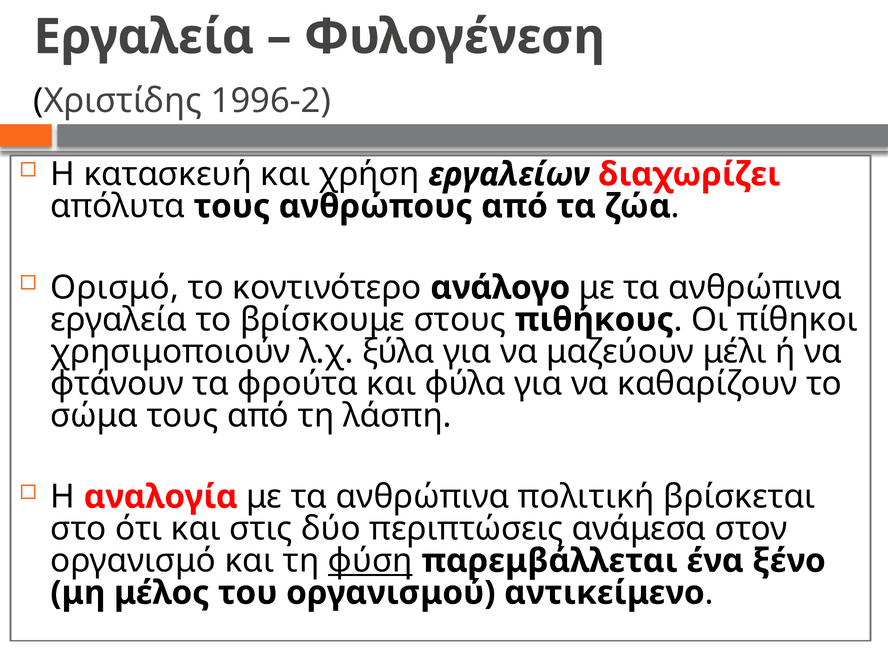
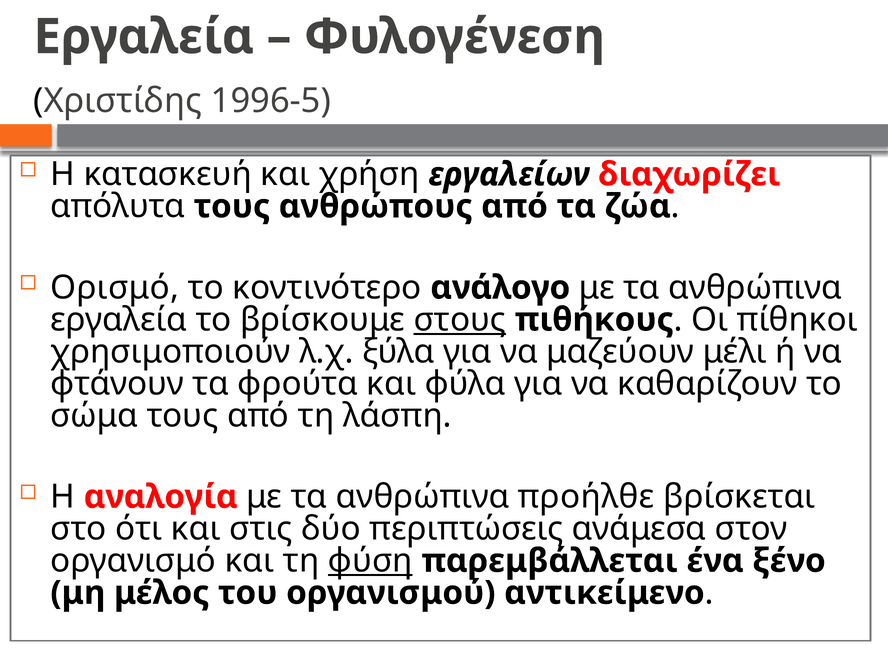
1996-2: 1996-2 -> 1996-5
στους underline: none -> present
πολιτική: πολιτική -> προήλθε
